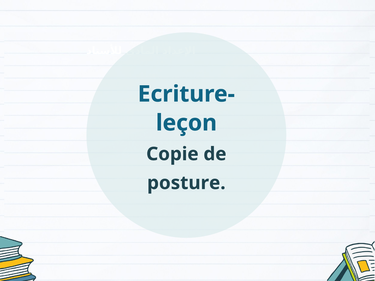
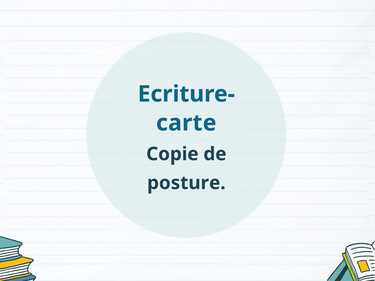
leçon: leçon -> carte
